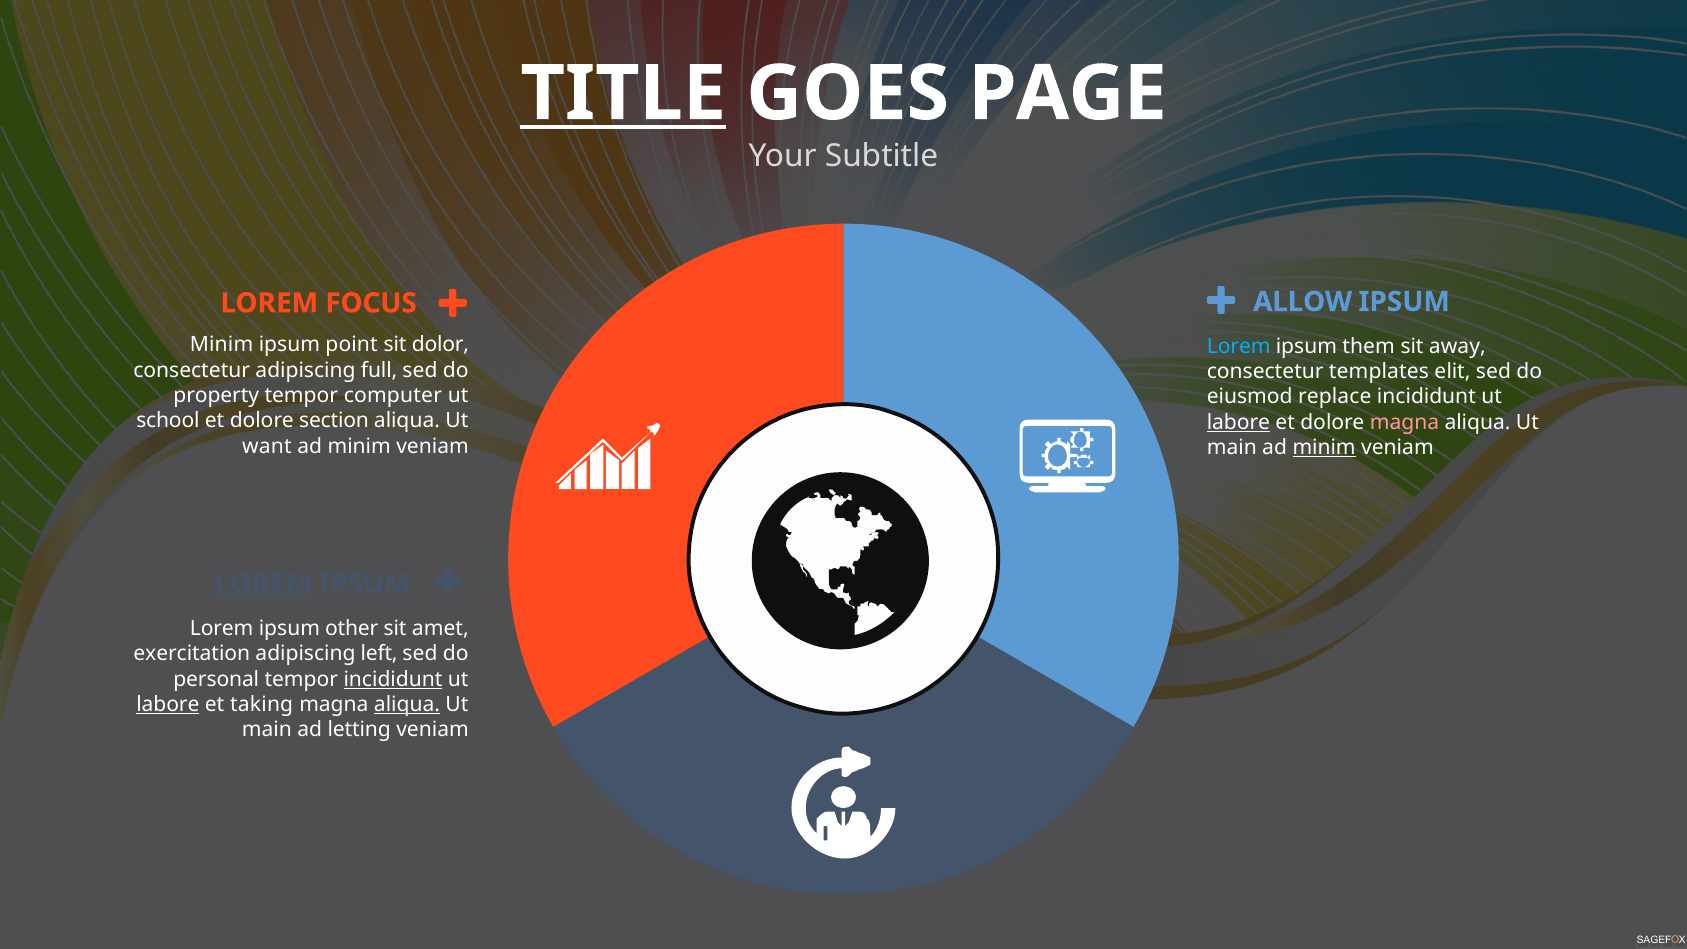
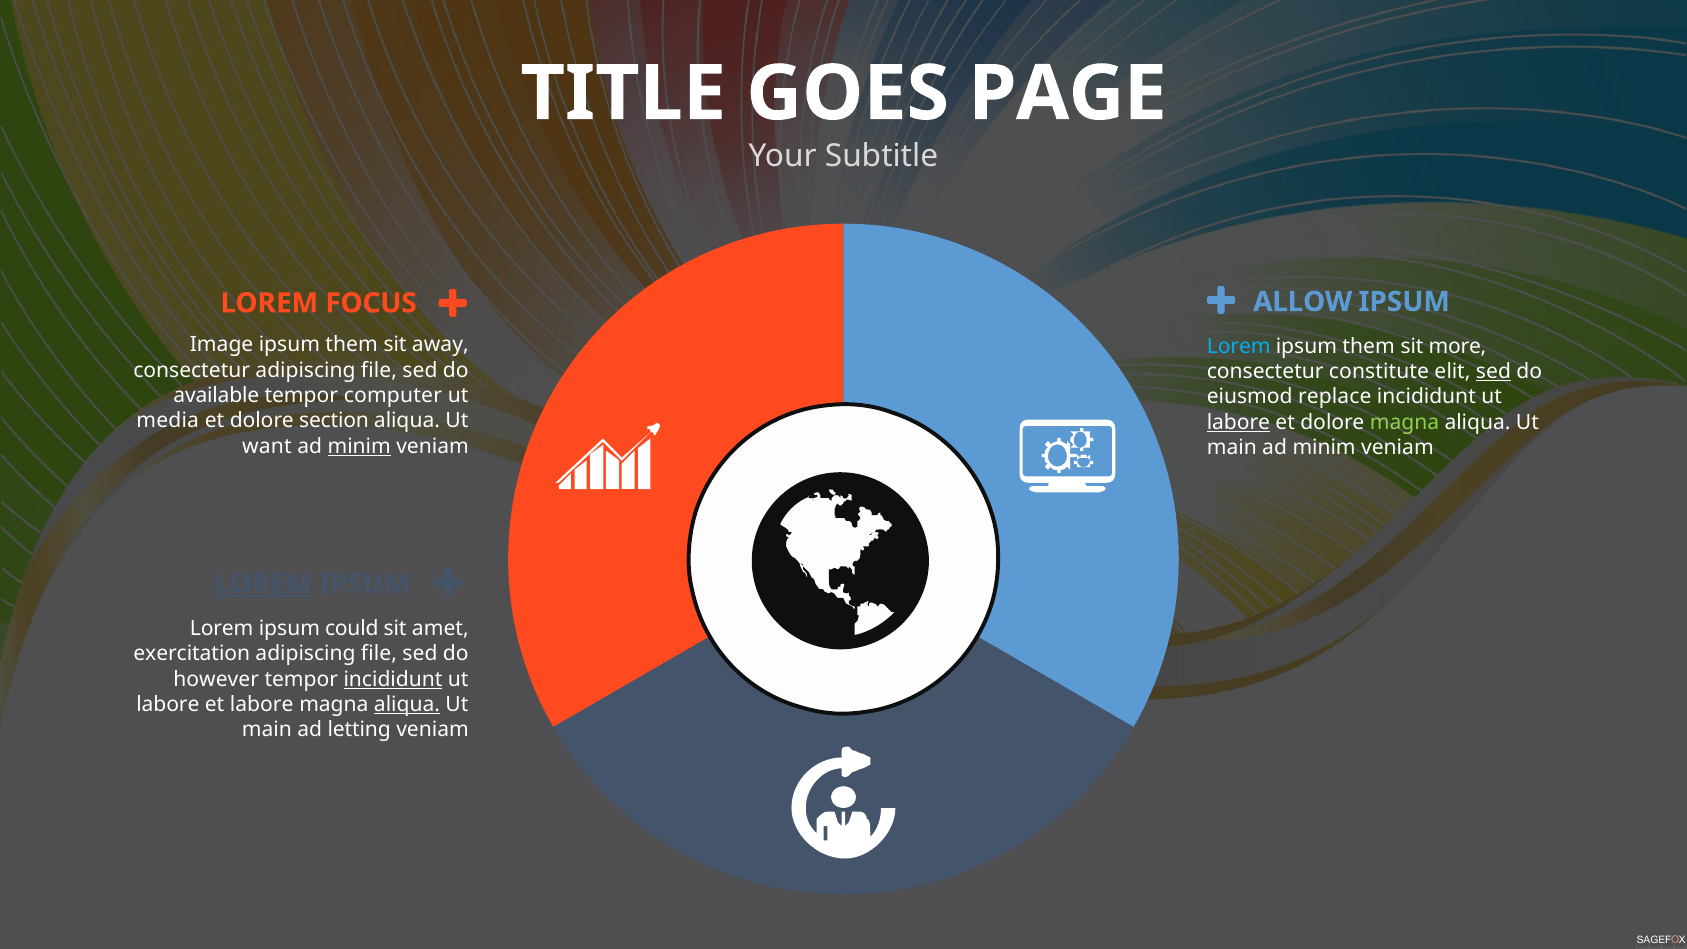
TITLE underline: present -> none
Minim at (222, 345): Minim -> Image
point at (352, 345): point -> them
dolor: dolor -> away
away: away -> more
consectetur adipiscing full: full -> file
templates: templates -> constitute
sed at (1493, 372) underline: none -> present
property: property -> available
school: school -> media
magna at (1404, 422) colour: pink -> light green
minim at (359, 446) underline: none -> present
minim at (1324, 448) underline: present -> none
other: other -> could
left at (379, 654): left -> file
personal: personal -> however
labore at (168, 705) underline: present -> none
et taking: taking -> labore
